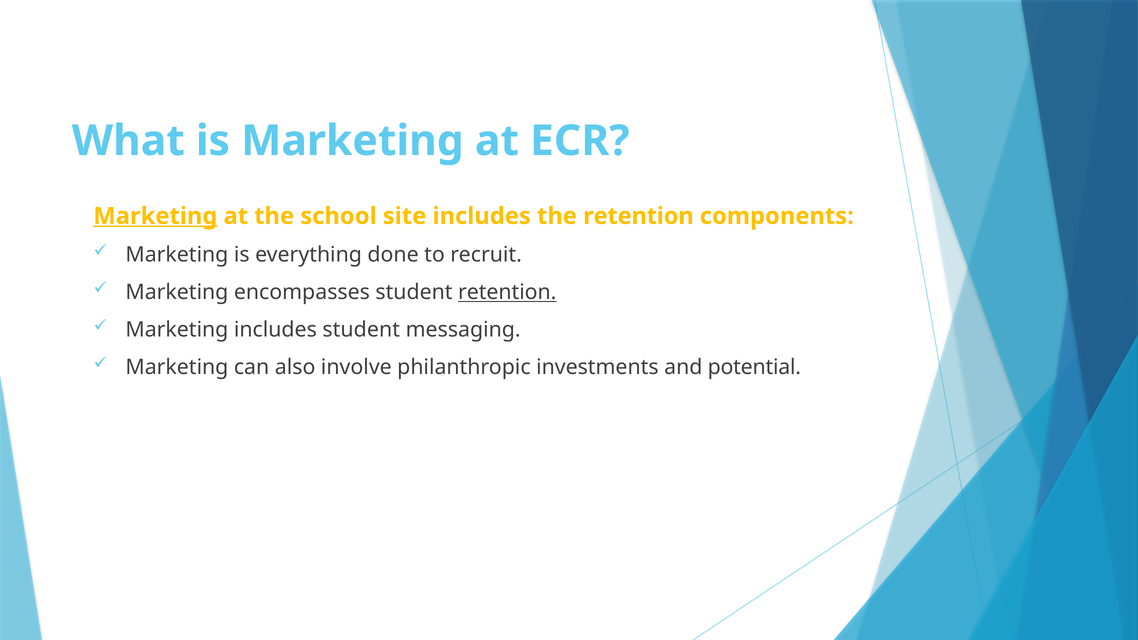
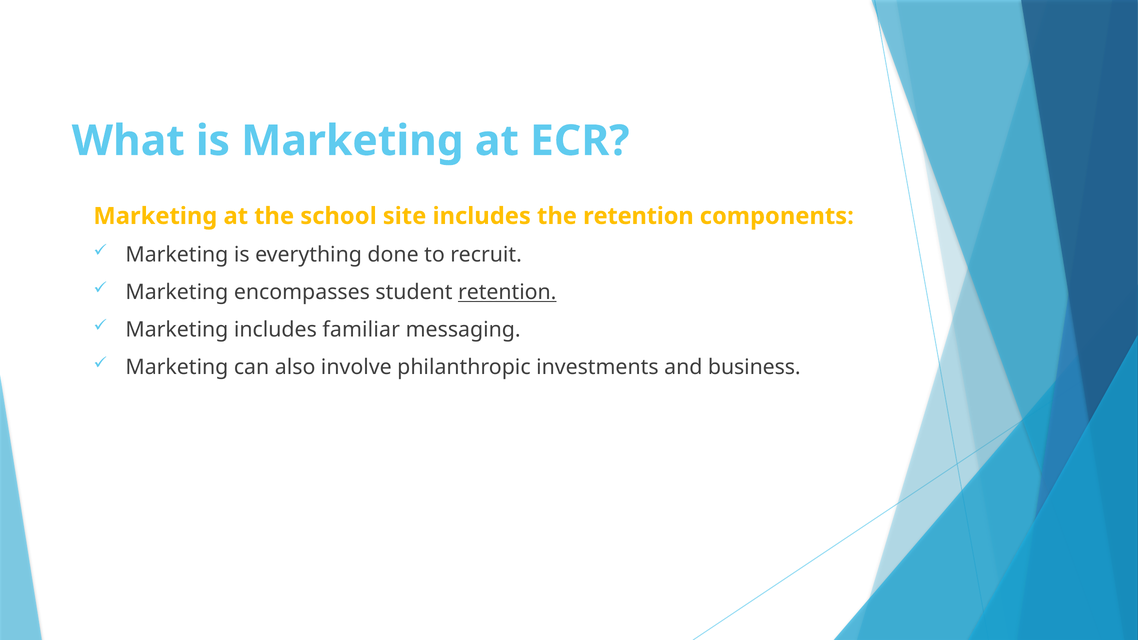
Marketing at (155, 216) underline: present -> none
includes student: student -> familiar
potential: potential -> business
